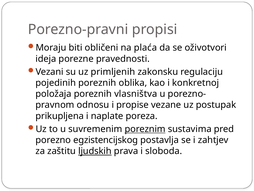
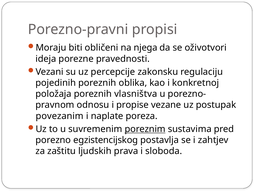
plaća: plaća -> njega
primljenih: primljenih -> percepcije
prikupljena: prikupljena -> povezanim
ljudskih underline: present -> none
